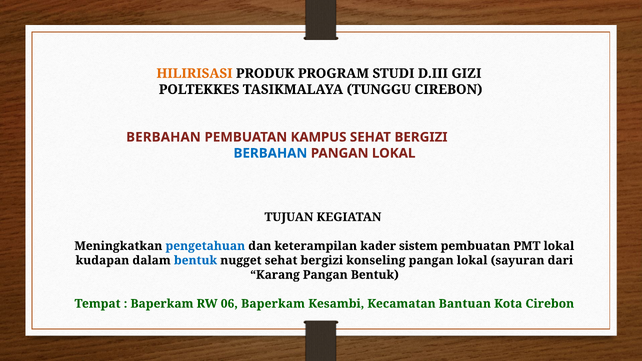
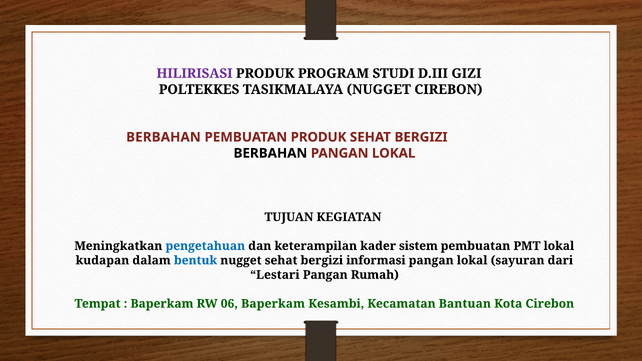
HILIRISASI colour: orange -> purple
TASIKMALAYA TUNGGU: TUNGGU -> NUGGET
PEMBUATAN KAMPUS: KAMPUS -> PRODUK
BERBAHAN at (270, 153) colour: blue -> black
konseling: konseling -> informasi
Karang: Karang -> Lestari
Pangan Bentuk: Bentuk -> Rumah
